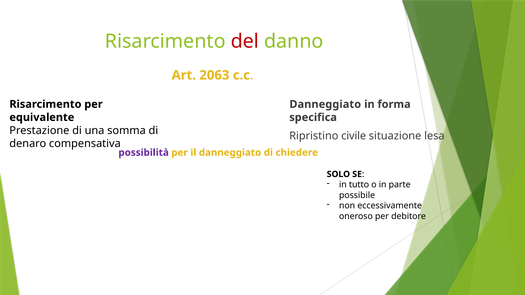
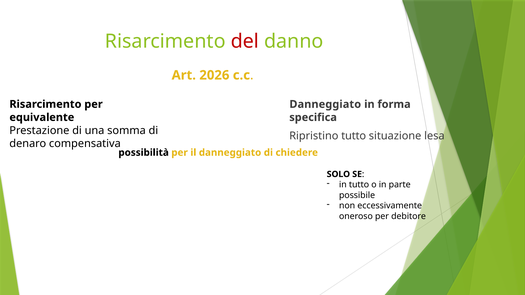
2063: 2063 -> 2026
Ripristino civile: civile -> tutto
possibilità colour: purple -> black
